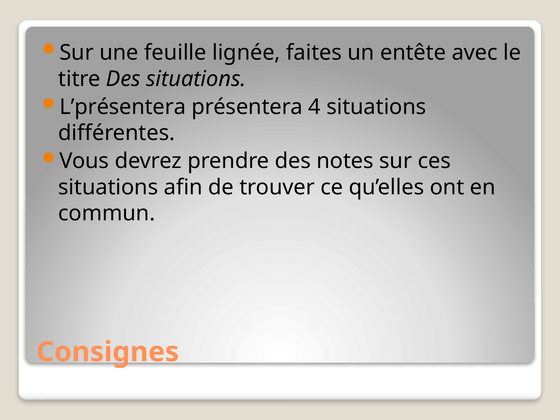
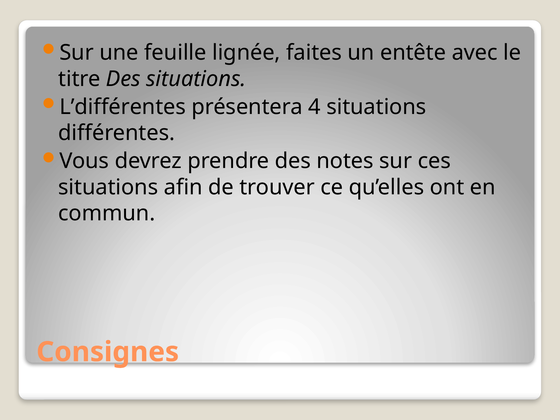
L’présentera: L’présentera -> L’différentes
